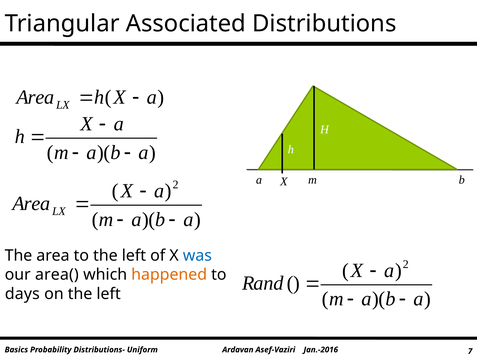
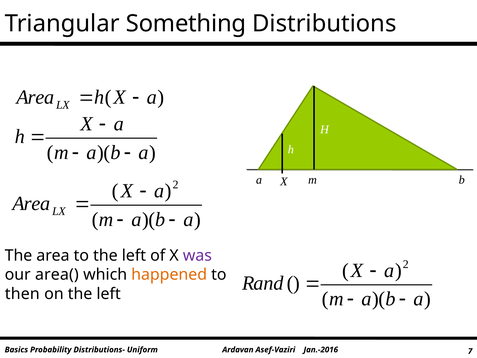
Associated: Associated -> Something
was colour: blue -> purple
days: days -> then
